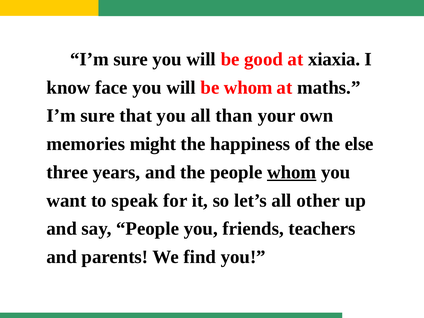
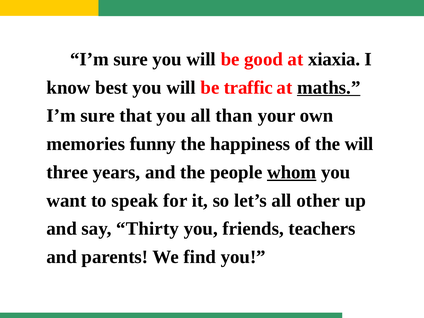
face: face -> best
be whom: whom -> traffic
maths underline: none -> present
might: might -> funny
the else: else -> will
say People: People -> Thirty
